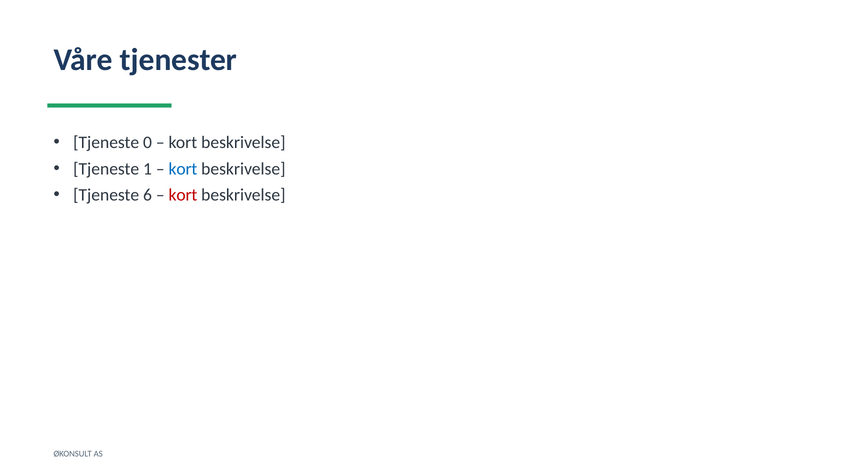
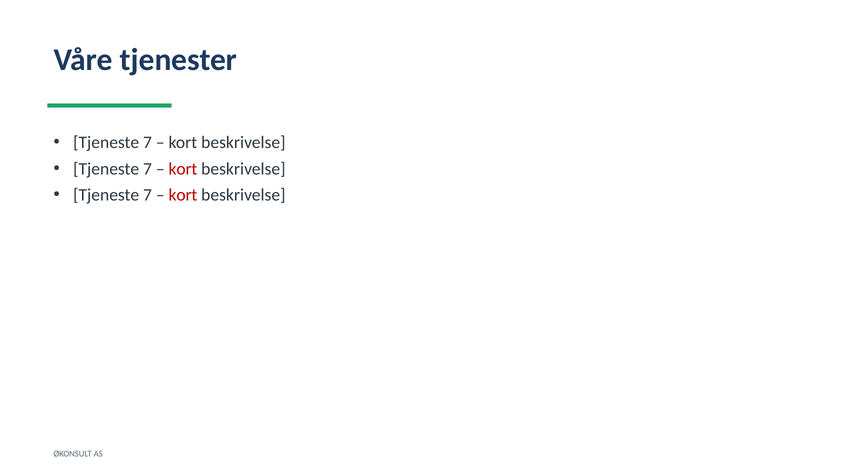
0 at (147, 142): 0 -> 7
1 at (147, 169): 1 -> 7
kort at (183, 169) colour: blue -> red
6 at (147, 195): 6 -> 7
